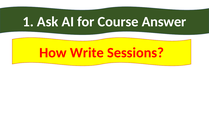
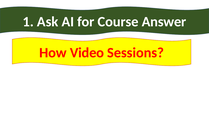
Write: Write -> Video
